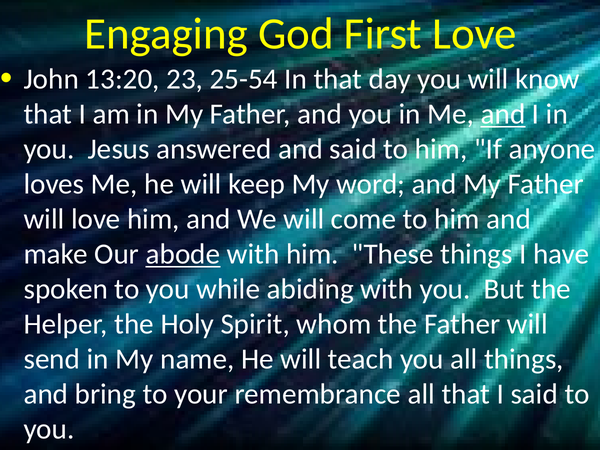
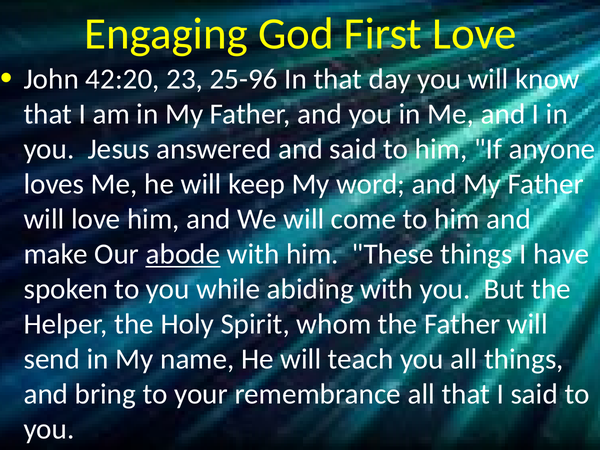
13:20: 13:20 -> 42:20
25-54: 25-54 -> 25-96
and at (503, 114) underline: present -> none
